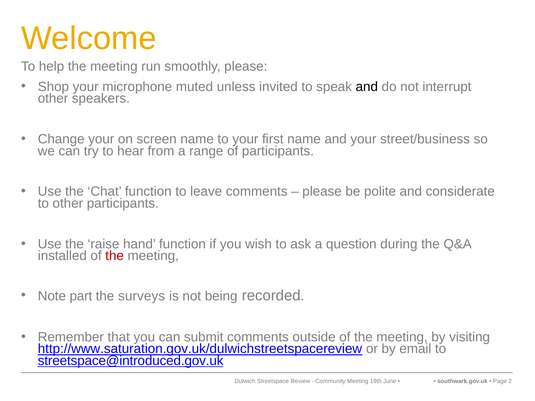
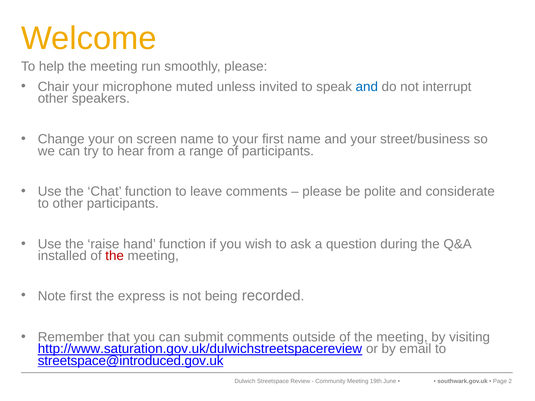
Shop: Shop -> Chair
and at (367, 87) colour: black -> blue
Note part: part -> first
surveys: surveys -> express
